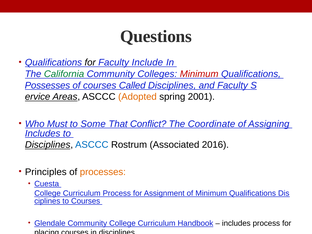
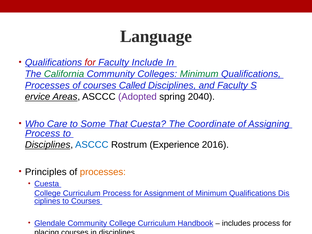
Questions: Questions -> Language
for at (90, 63) colour: black -> red
Minimum at (199, 74) colour: red -> green
Possesses at (47, 85): Possesses -> Processes
Adopted colour: orange -> purple
2001: 2001 -> 2040
Must: Must -> Care
That Conflict: Conflict -> Cuesta
Includes at (43, 133): Includes -> Process
Associated: Associated -> Experience
